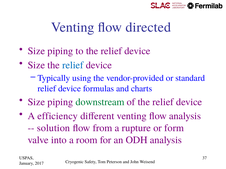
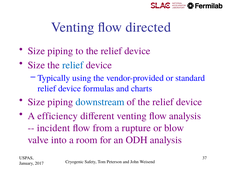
downstream colour: green -> blue
solution: solution -> incident
form: form -> blow
